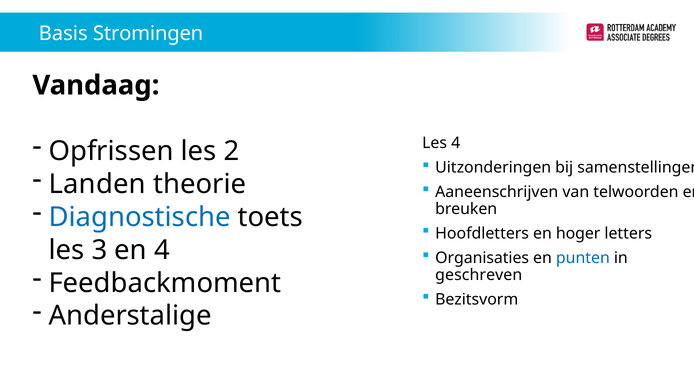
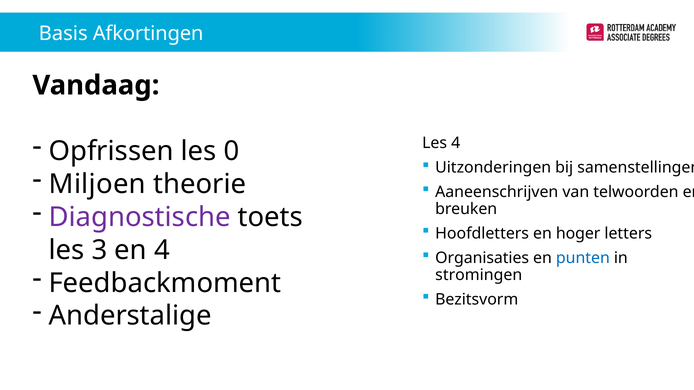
Stromingen: Stromingen -> Afkortingen
2: 2 -> 0
Landen: Landen -> Miljoen
Diagnostische colour: blue -> purple
geschreven: geschreven -> stromingen
